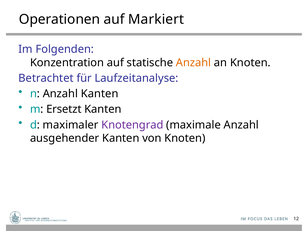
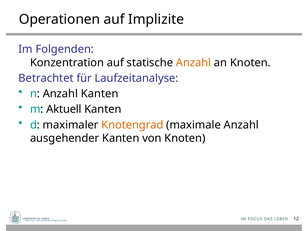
Markiert: Markiert -> Implizite
Ersetzt: Ersetzt -> Aktuell
Knotengrad colour: purple -> orange
